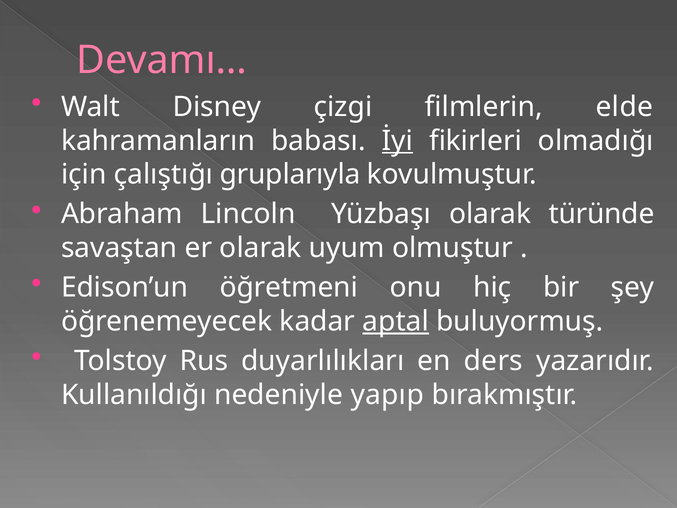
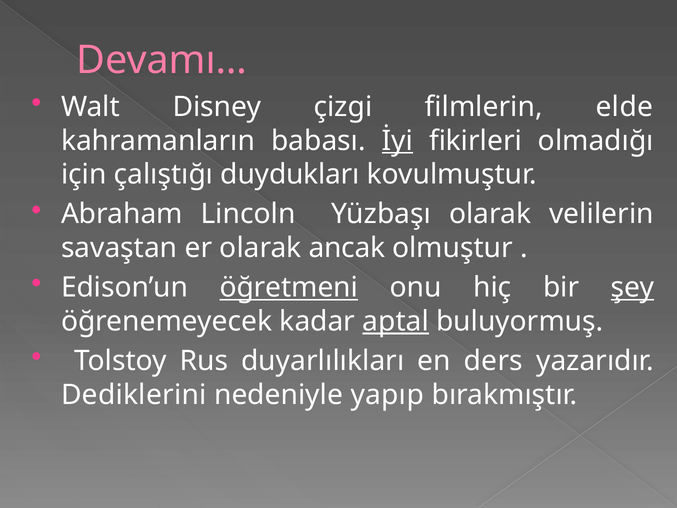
gruplarıyla: gruplarıyla -> duydukları
türünde: türünde -> velilerin
uyum: uyum -> ancak
öğretmeni underline: none -> present
şey underline: none -> present
Kullanıldığı: Kullanıldığı -> Dediklerini
